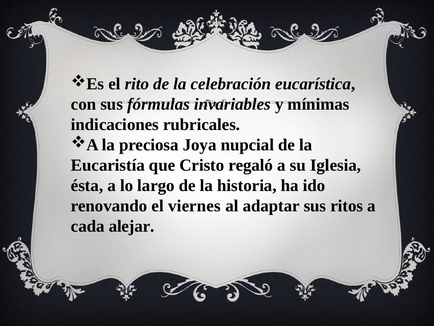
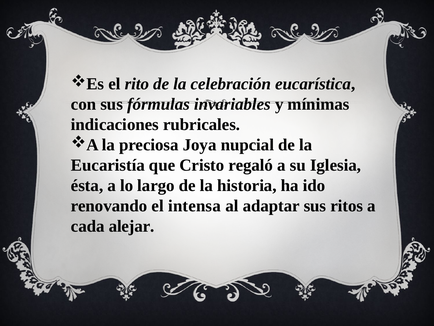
viernes: viernes -> intensa
